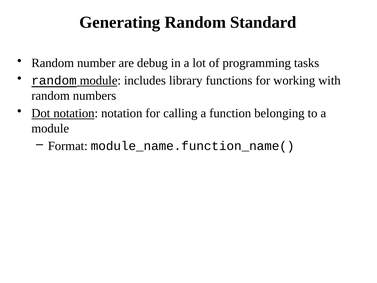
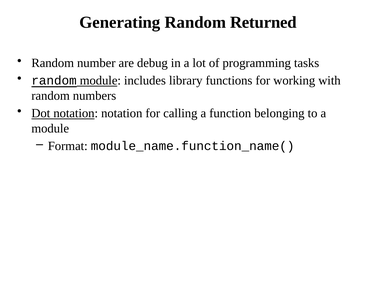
Standard: Standard -> Returned
